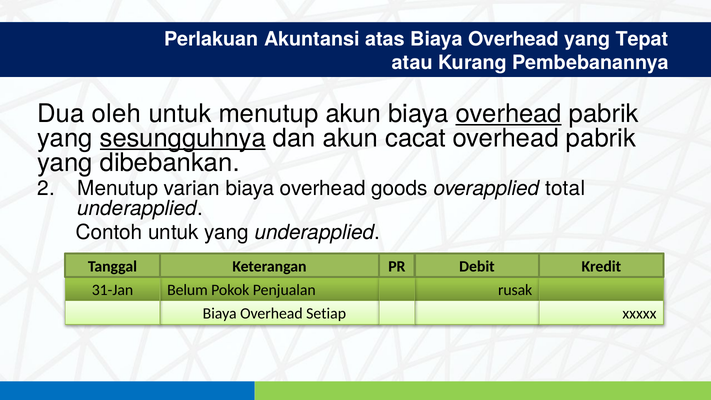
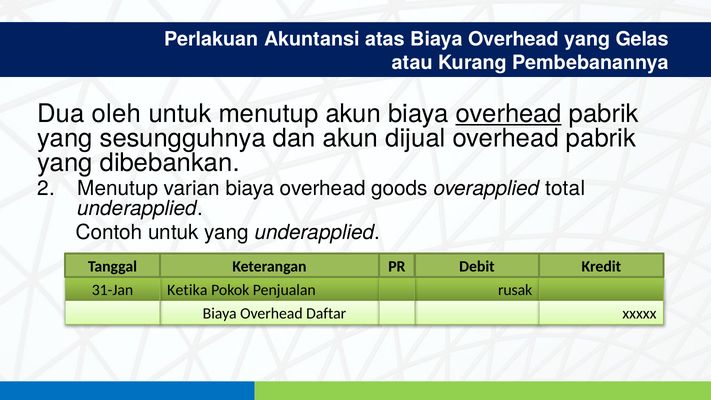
Tepat: Tepat -> Gelas
sesungguhnya underline: present -> none
cacat: cacat -> dijual
Belum: Belum -> Ketika
Setiap: Setiap -> Daftar
